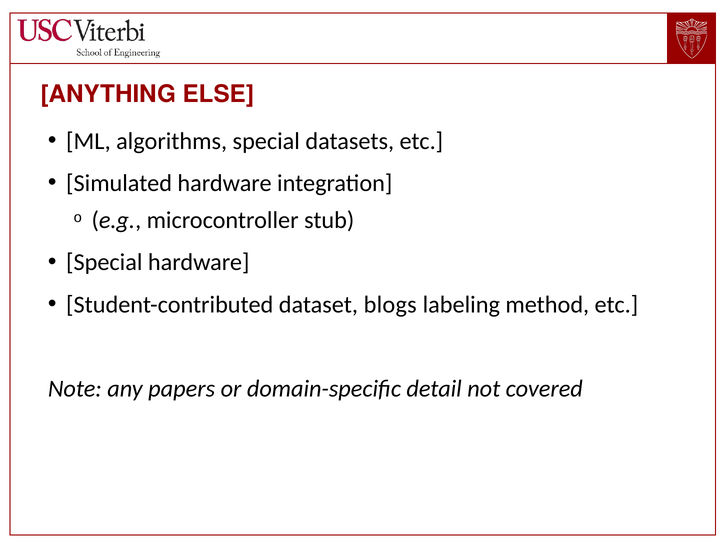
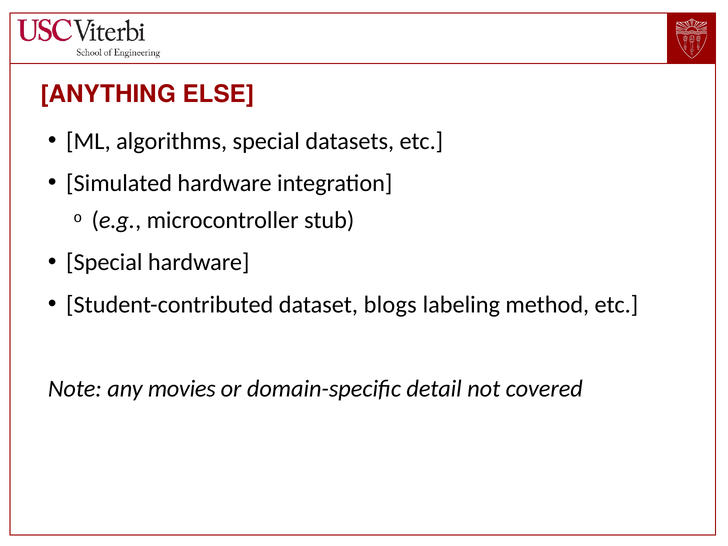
papers: papers -> movies
